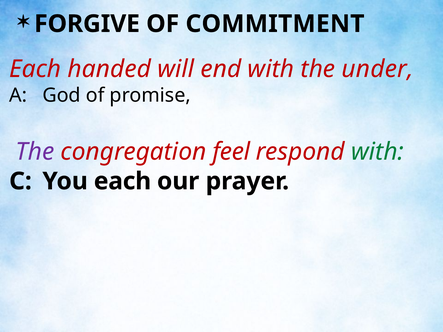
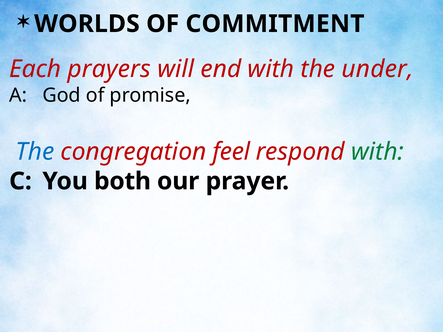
FORGIVE: FORGIVE -> WORLDS
handed: handed -> prayers
The at (35, 152) colour: purple -> blue
You each: each -> both
